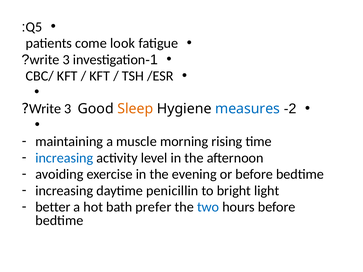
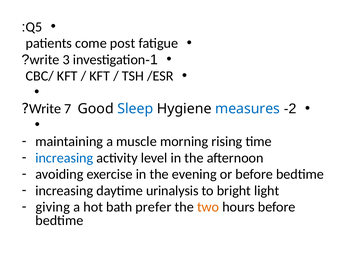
look: look -> post
3 at (68, 109): 3 -> 7
Sleep colour: orange -> blue
penicillin: penicillin -> urinalysis
better: better -> giving
two colour: blue -> orange
